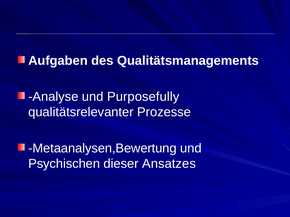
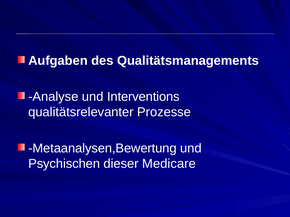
Purposefully: Purposefully -> Interventions
Ansatzes: Ansatzes -> Medicare
